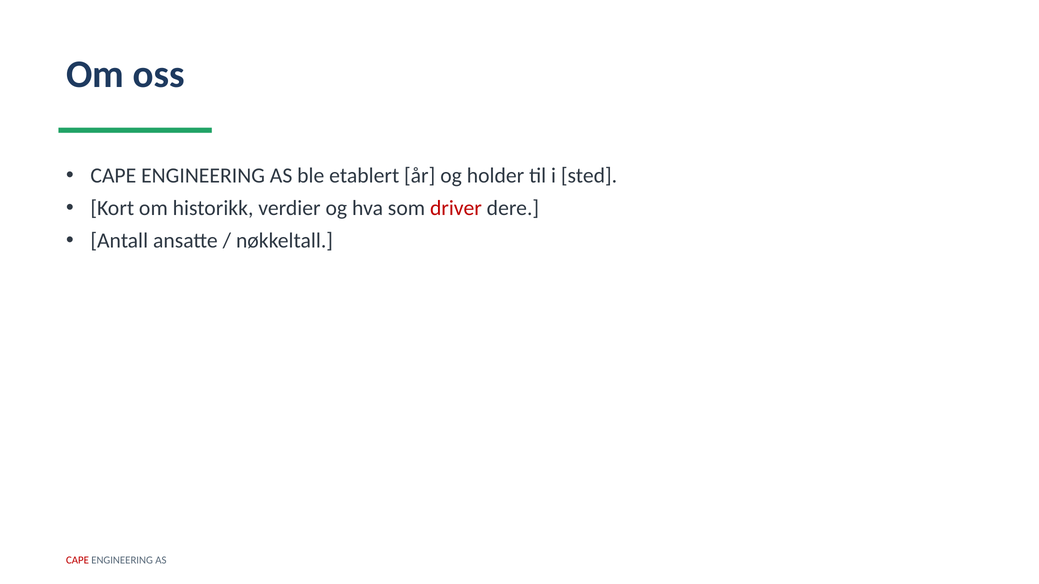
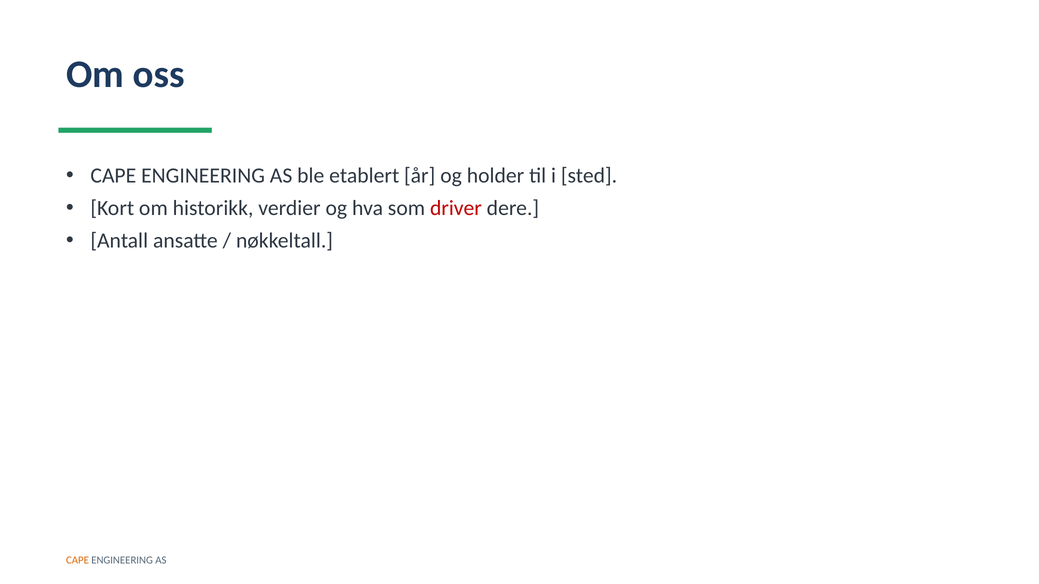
CAPE at (78, 561) colour: red -> orange
